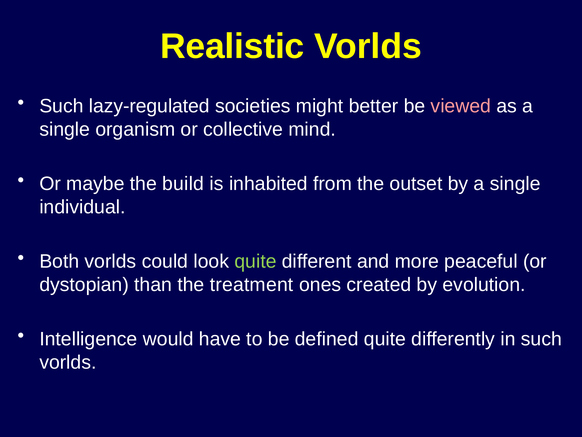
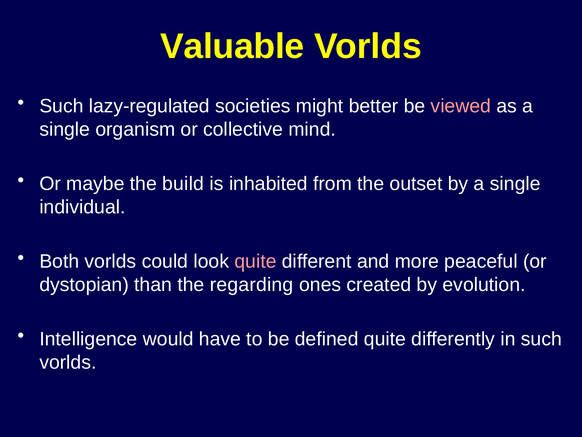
Realistic: Realistic -> Valuable
quite at (255, 261) colour: light green -> pink
treatment: treatment -> regarding
